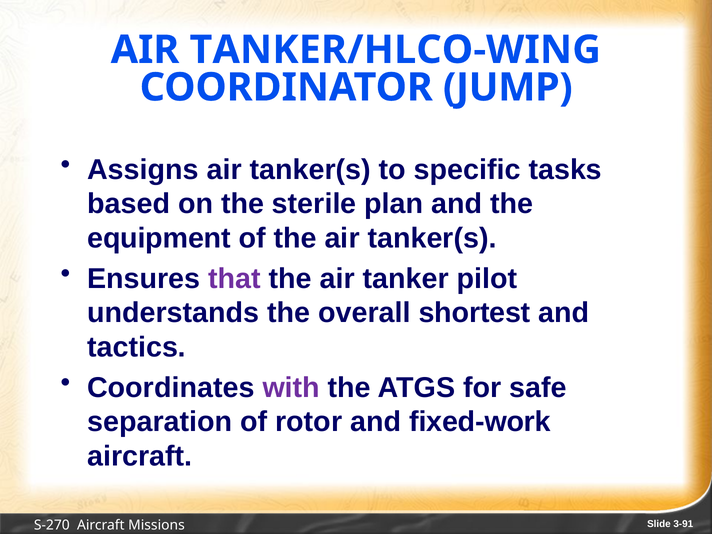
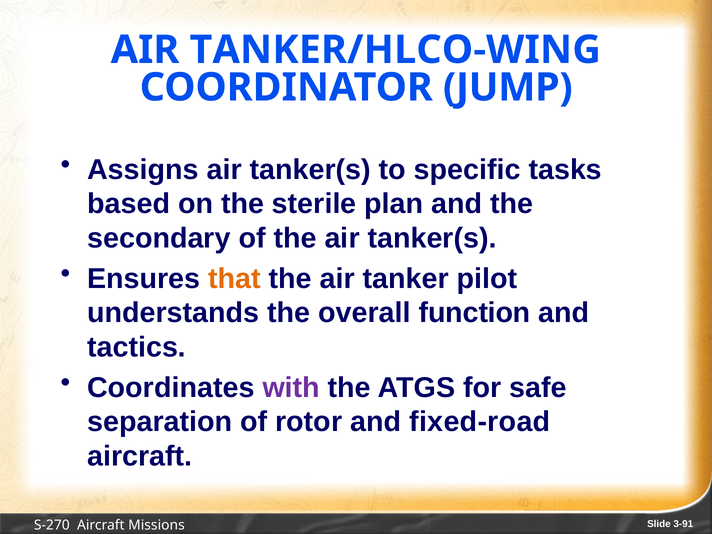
equipment: equipment -> secondary
that colour: purple -> orange
shortest: shortest -> function
fixed-work: fixed-work -> fixed-road
